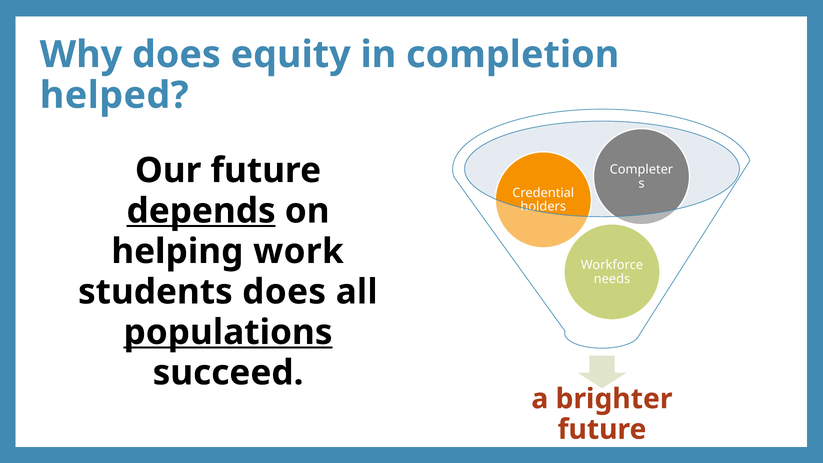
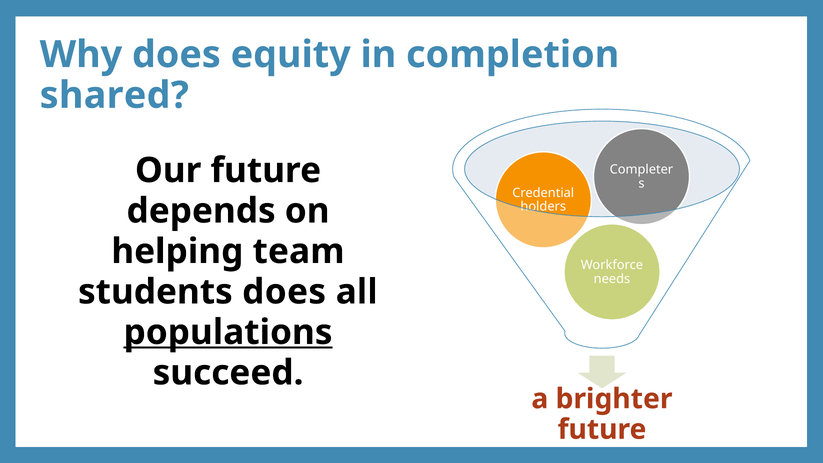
helped: helped -> shared
depends underline: present -> none
work: work -> team
